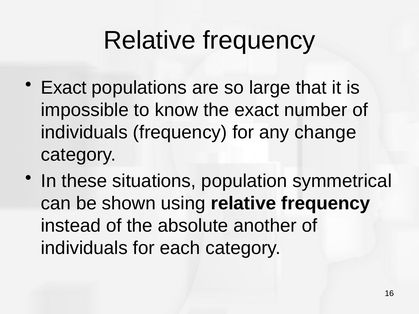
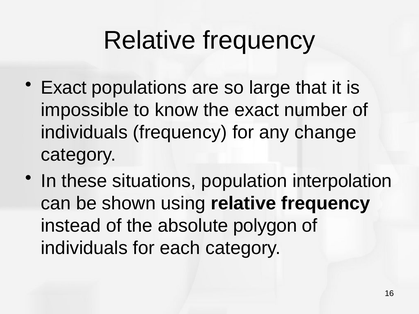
symmetrical: symmetrical -> interpolation
another: another -> polygon
